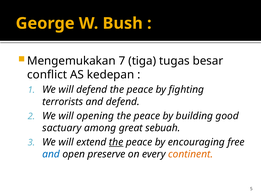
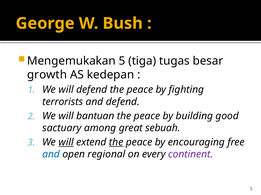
Mengemukakan 7: 7 -> 5
conflict: conflict -> growth
opening: opening -> bantuan
will at (66, 143) underline: none -> present
preserve: preserve -> regional
continent colour: orange -> purple
